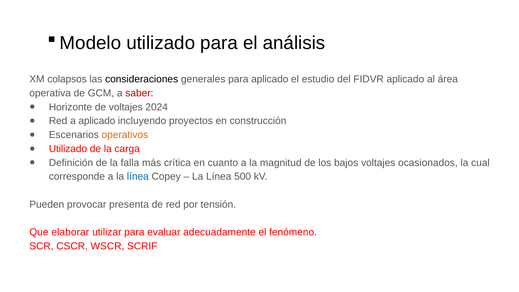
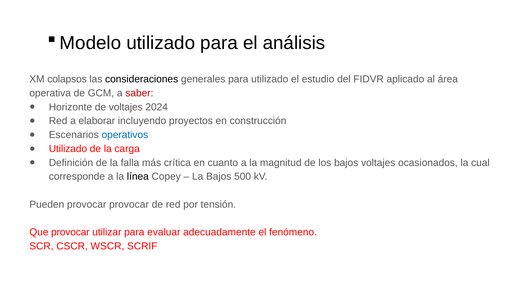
para aplicado: aplicado -> utilizado
a aplicado: aplicado -> elaborar
operativos colour: orange -> blue
línea at (138, 177) colour: blue -> black
Línea at (219, 177): Línea -> Bajos
provocar presenta: presenta -> provocar
Que elaborar: elaborar -> provocar
